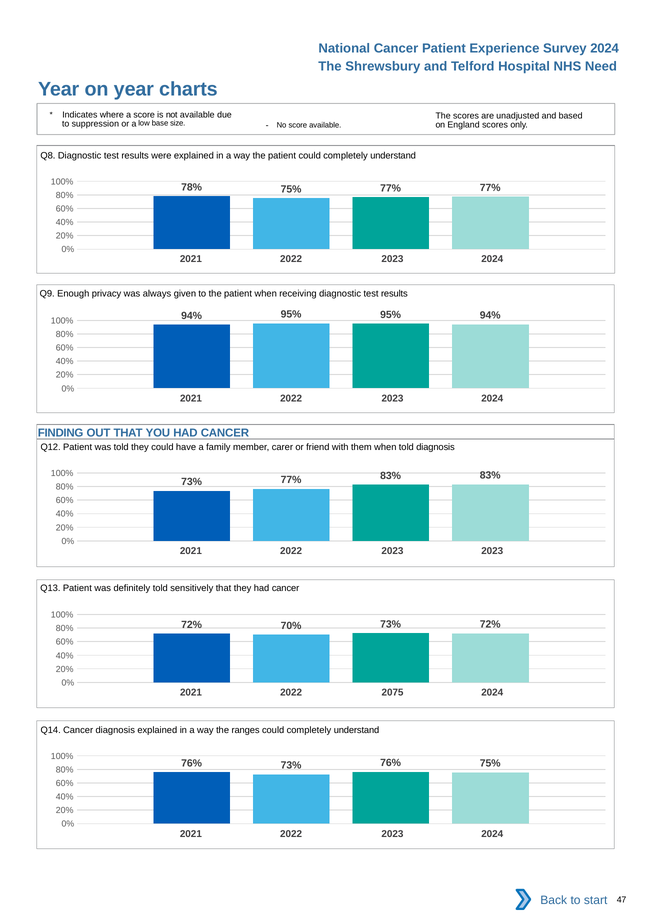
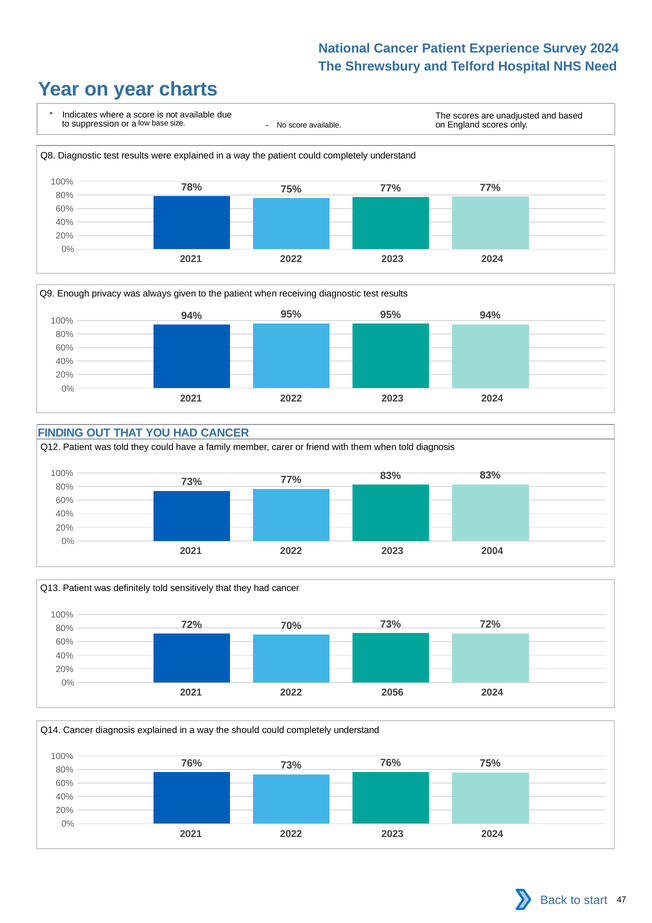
2023 2023: 2023 -> 2004
2075: 2075 -> 2056
ranges: ranges -> should
